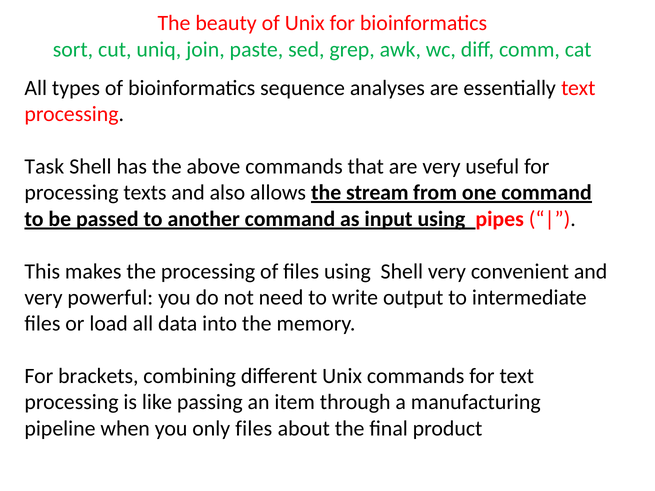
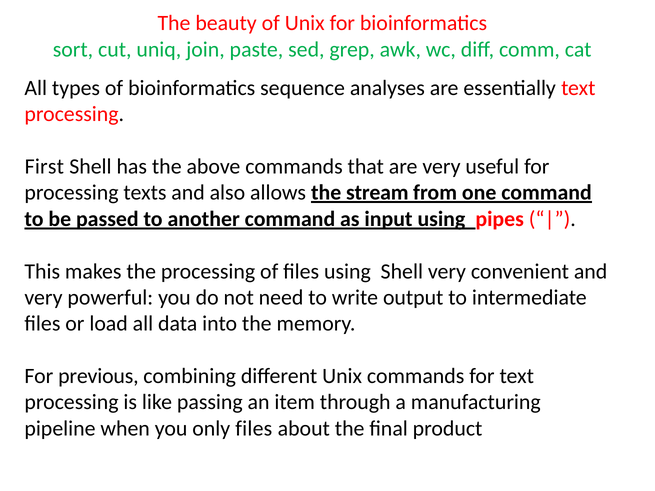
Task: Task -> First
brackets: brackets -> previous
